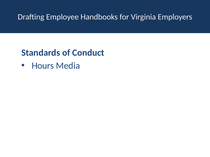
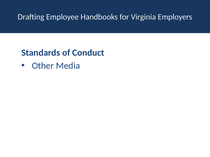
Hours: Hours -> Other
